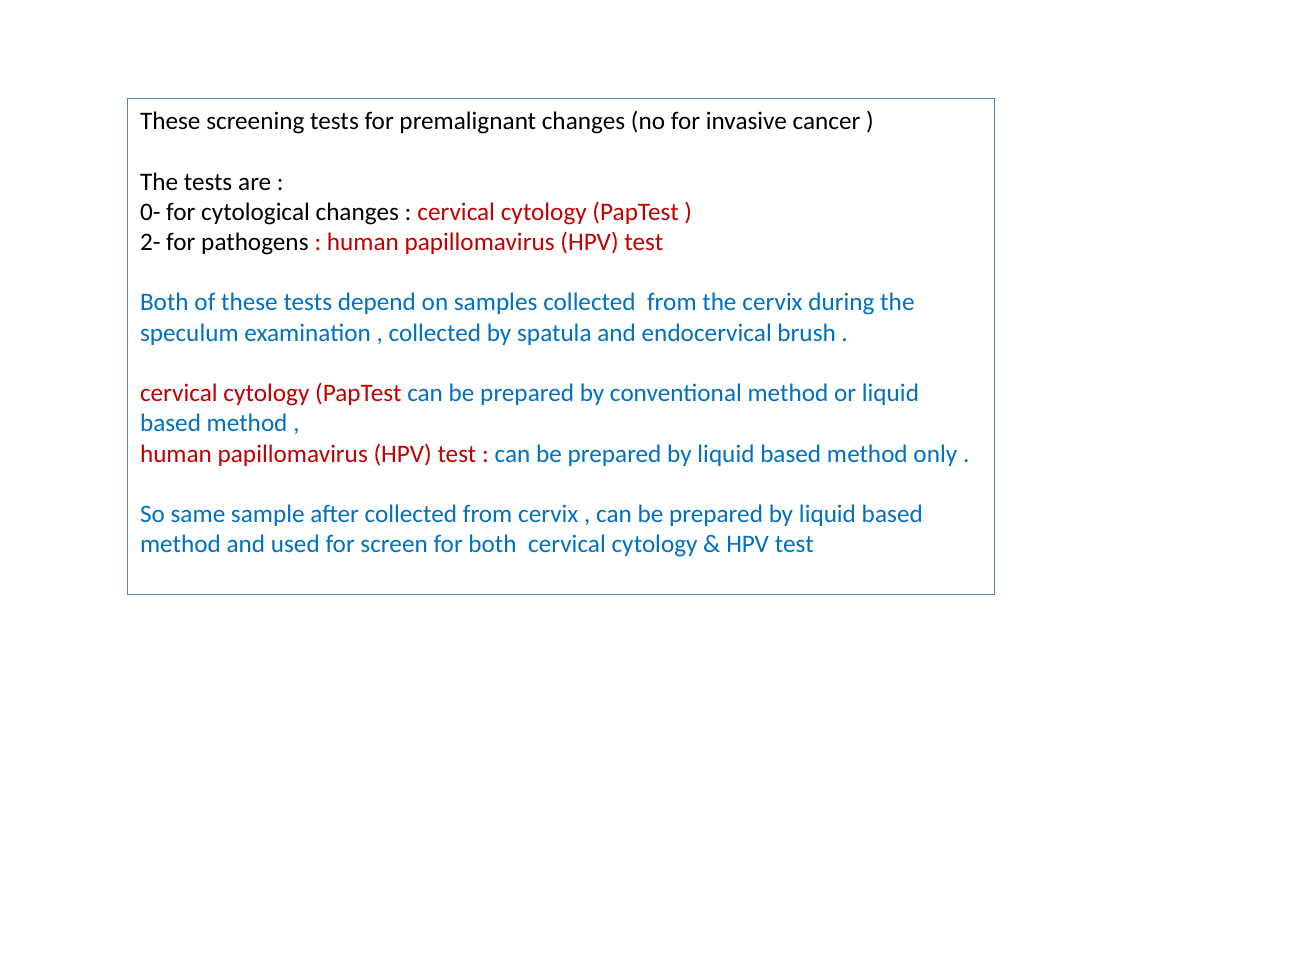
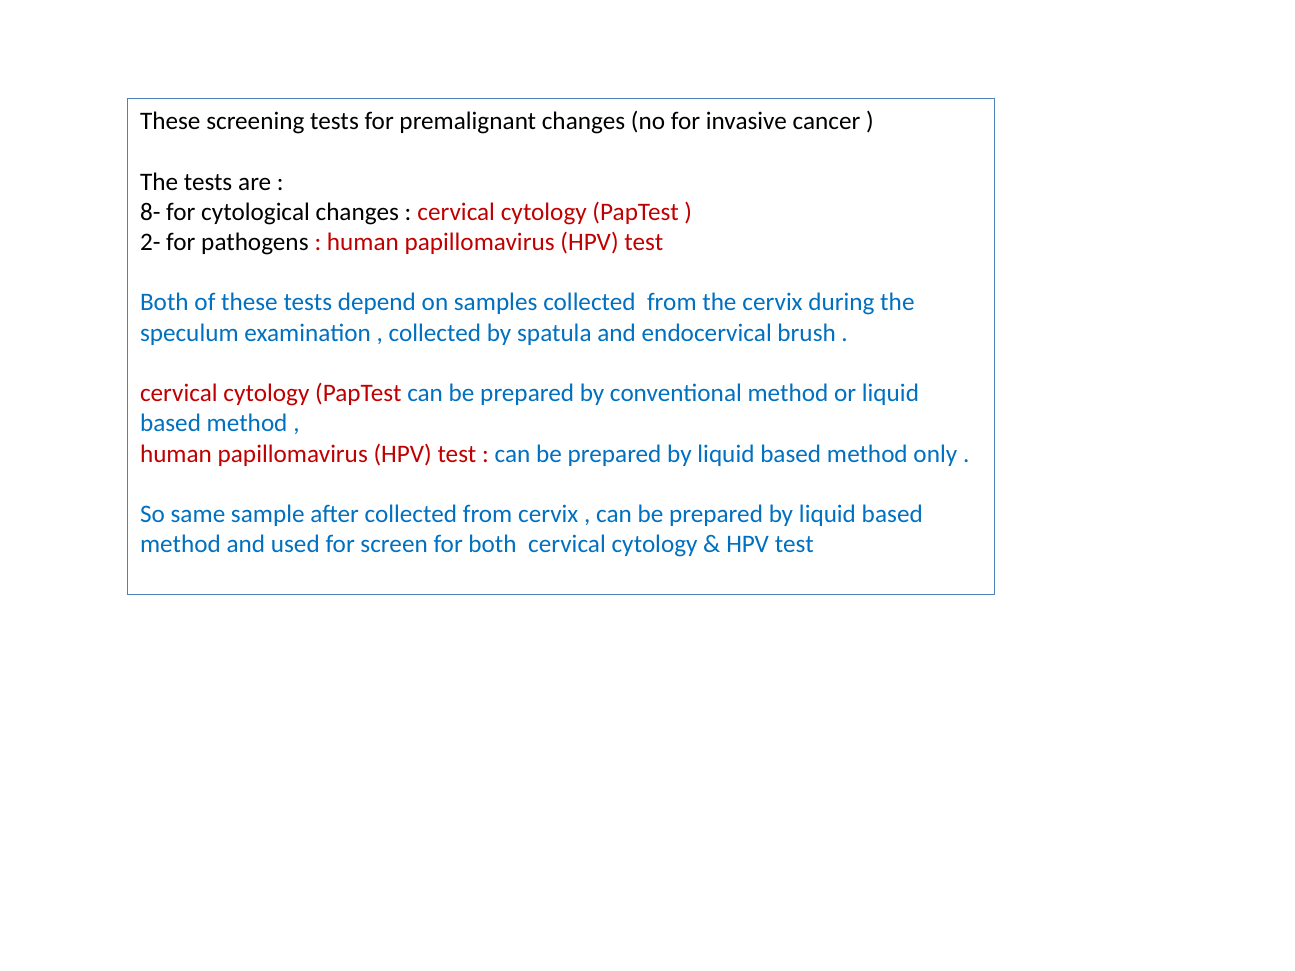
0-: 0- -> 8-
